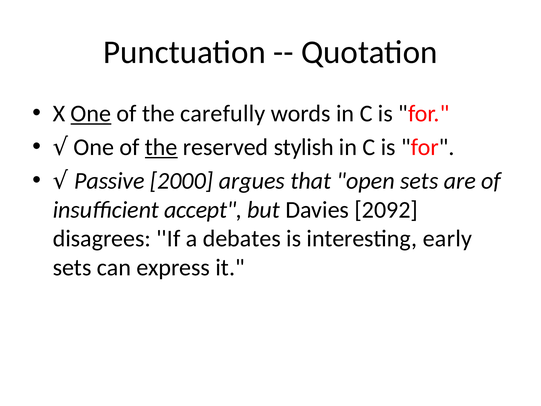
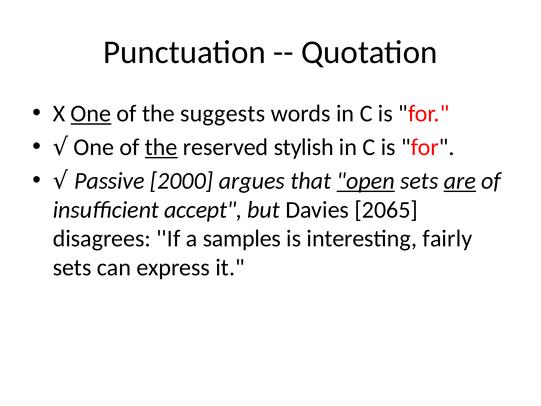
carefully: carefully -> suggests
open underline: none -> present
are underline: none -> present
2092: 2092 -> 2065
debates: debates -> samples
early: early -> fairly
